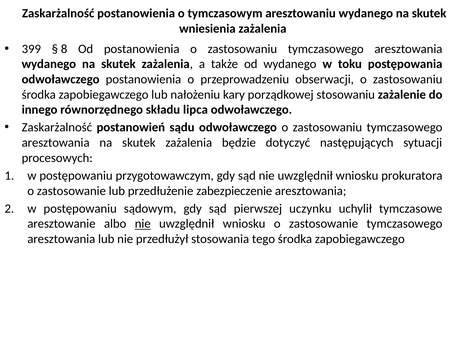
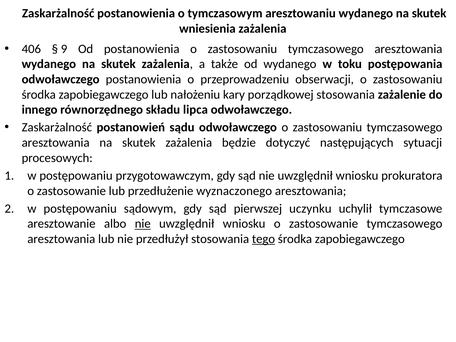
399: 399 -> 406
8: 8 -> 9
porządkowej stosowaniu: stosowaniu -> stosowania
zabezpieczenie: zabezpieczenie -> wyznaczonego
tego underline: none -> present
